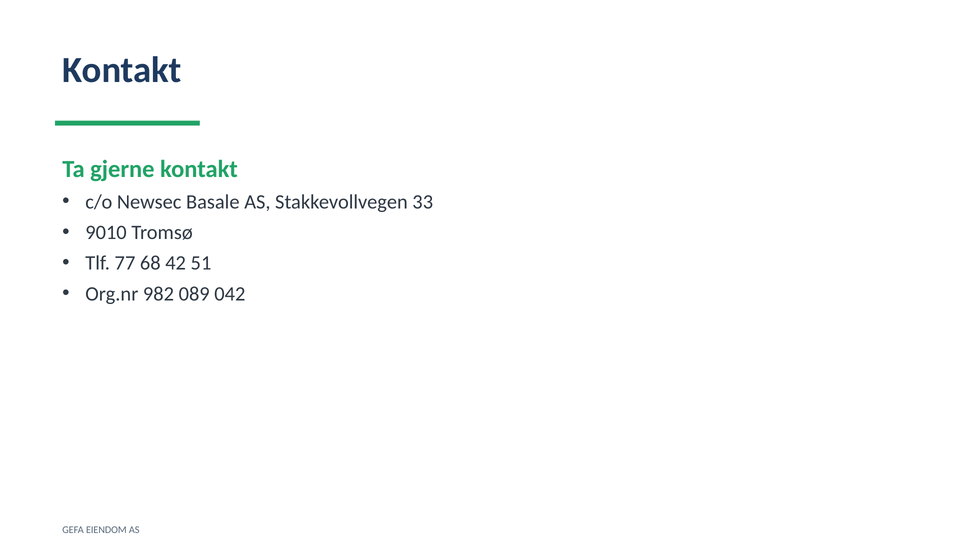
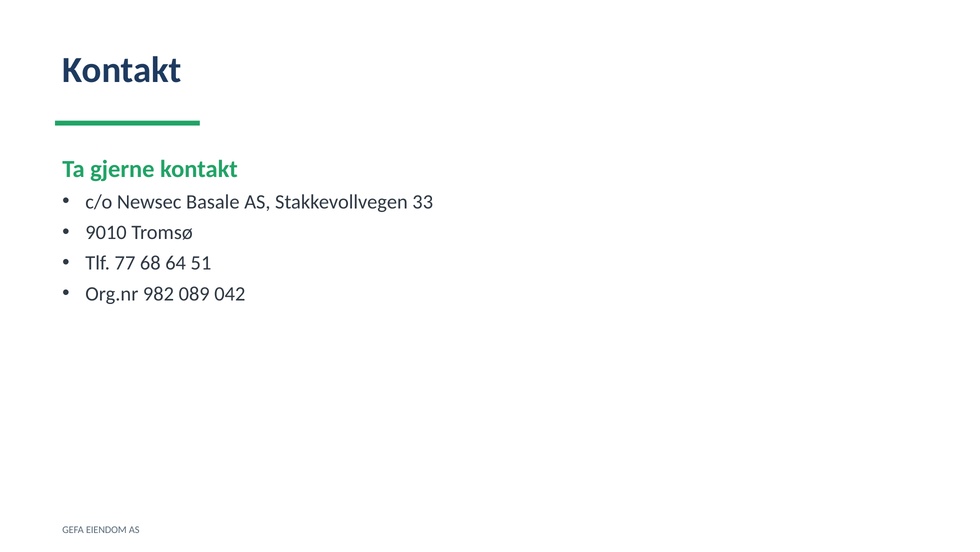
42: 42 -> 64
